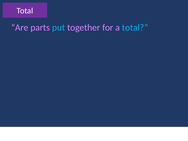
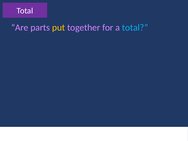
put colour: light blue -> yellow
